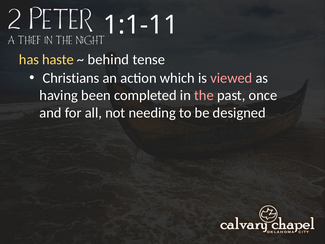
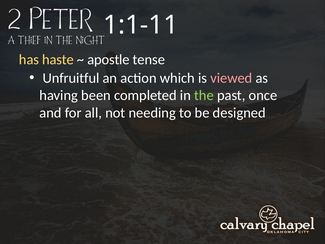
behind: behind -> apostle
Christians: Christians -> Unfruitful
the colour: pink -> light green
